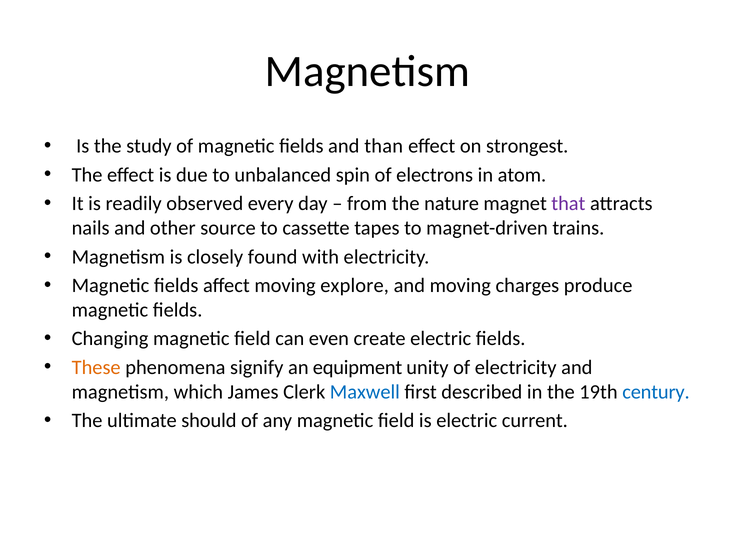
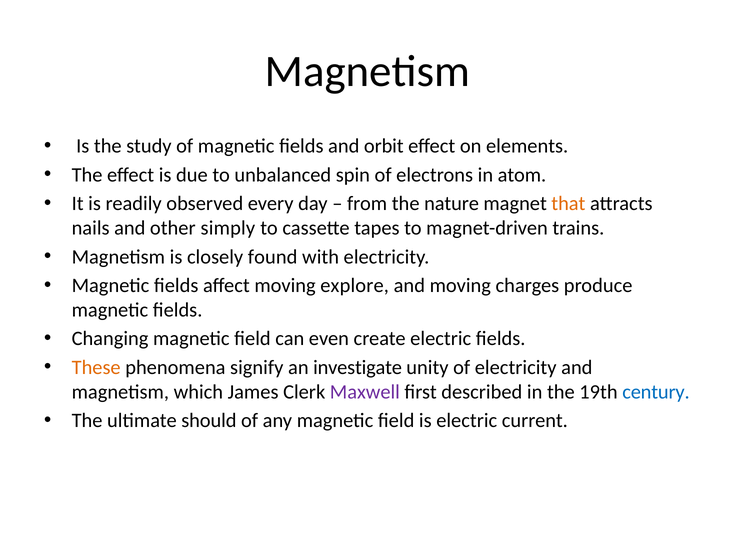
than: than -> orbit
strongest: strongest -> elements
that colour: purple -> orange
source: source -> simply
equipment: equipment -> investigate
Maxwell colour: blue -> purple
